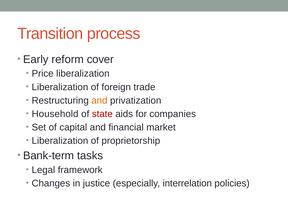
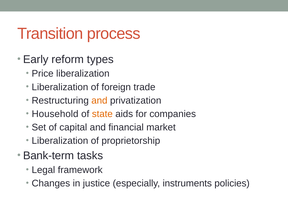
cover: cover -> types
state colour: red -> orange
interrelation: interrelation -> instruments
